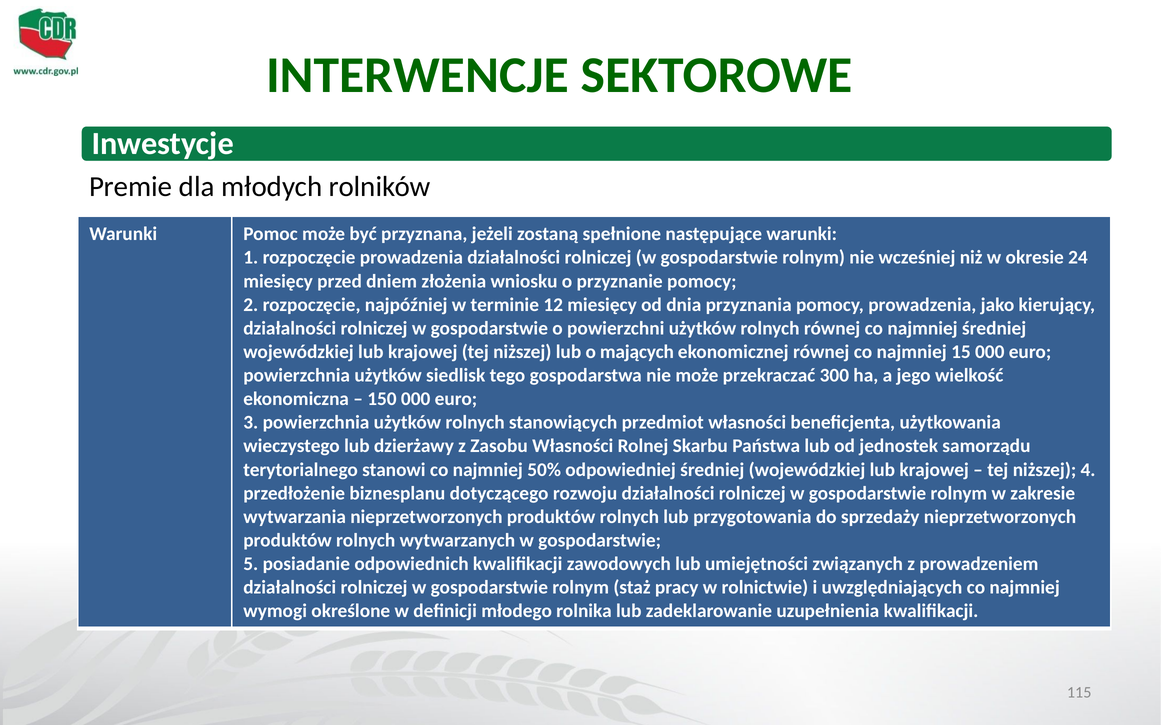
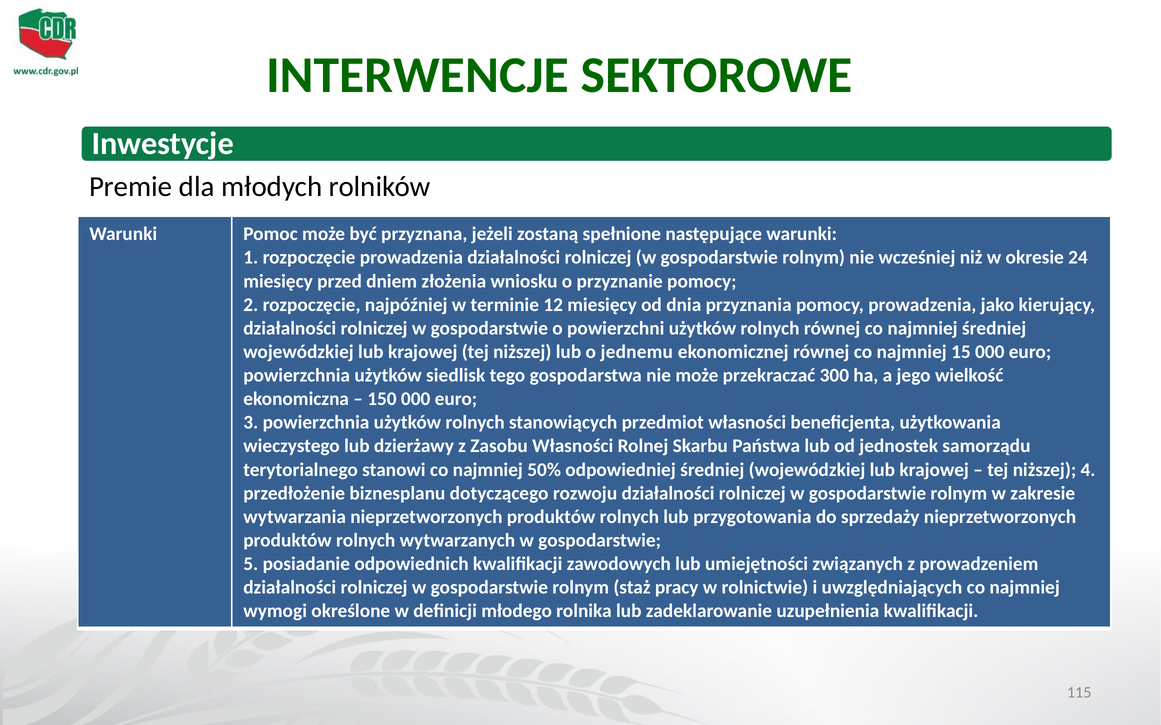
mających: mających -> jednemu
